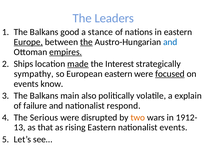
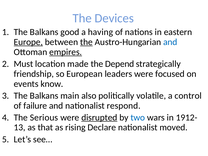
Leaders: Leaders -> Devices
stance: stance -> having
Ships: Ships -> Must
made underline: present -> none
Interest: Interest -> Depend
sympathy: sympathy -> friendship
European eastern: eastern -> leaders
focused underline: present -> none
explain: explain -> control
disrupted underline: none -> present
two colour: orange -> blue
rising Eastern: Eastern -> Declare
nationalist events: events -> moved
